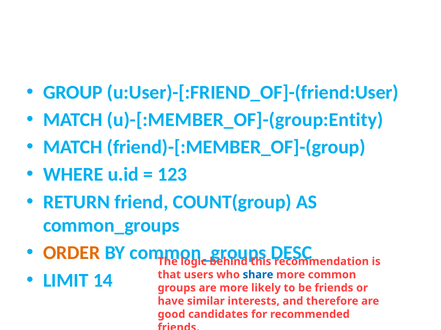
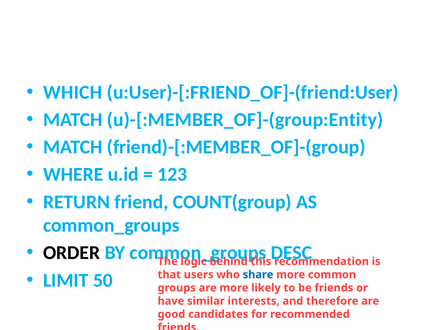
GROUP: GROUP -> WHICH
ORDER colour: orange -> black
14: 14 -> 50
